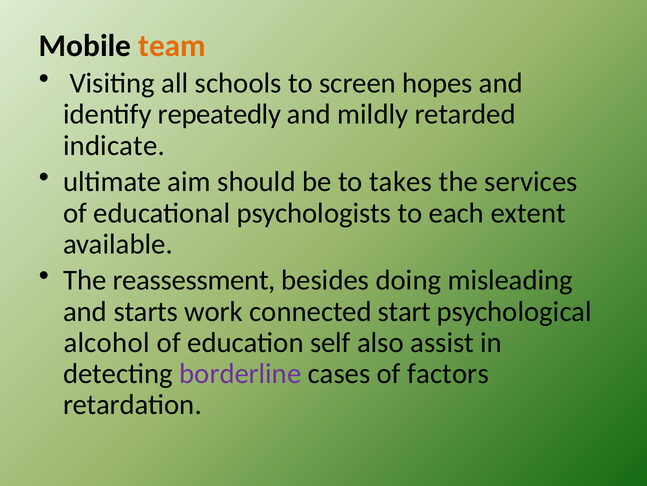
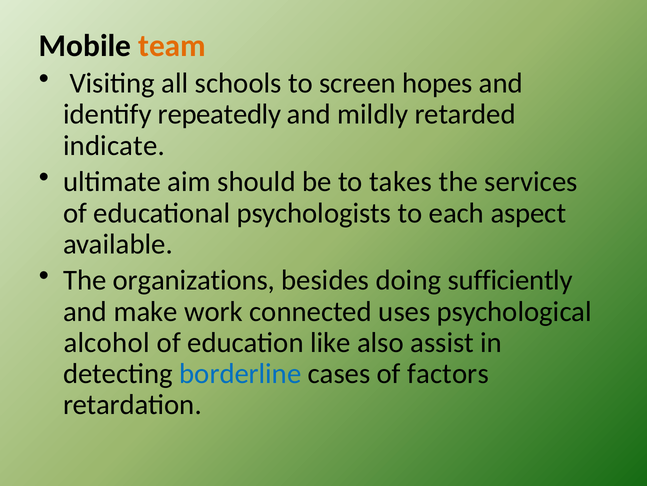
extent: extent -> aspect
reassessment: reassessment -> organizations
misleading: misleading -> sufficiently
starts: starts -> make
start: start -> uses
self: self -> like
borderline colour: purple -> blue
